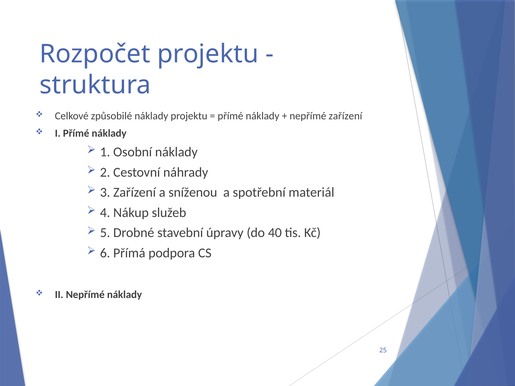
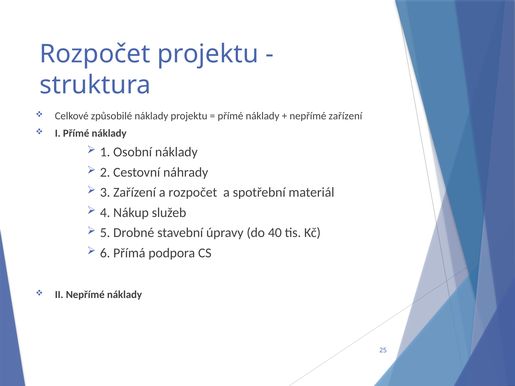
a sníženou: sníženou -> rozpočet
